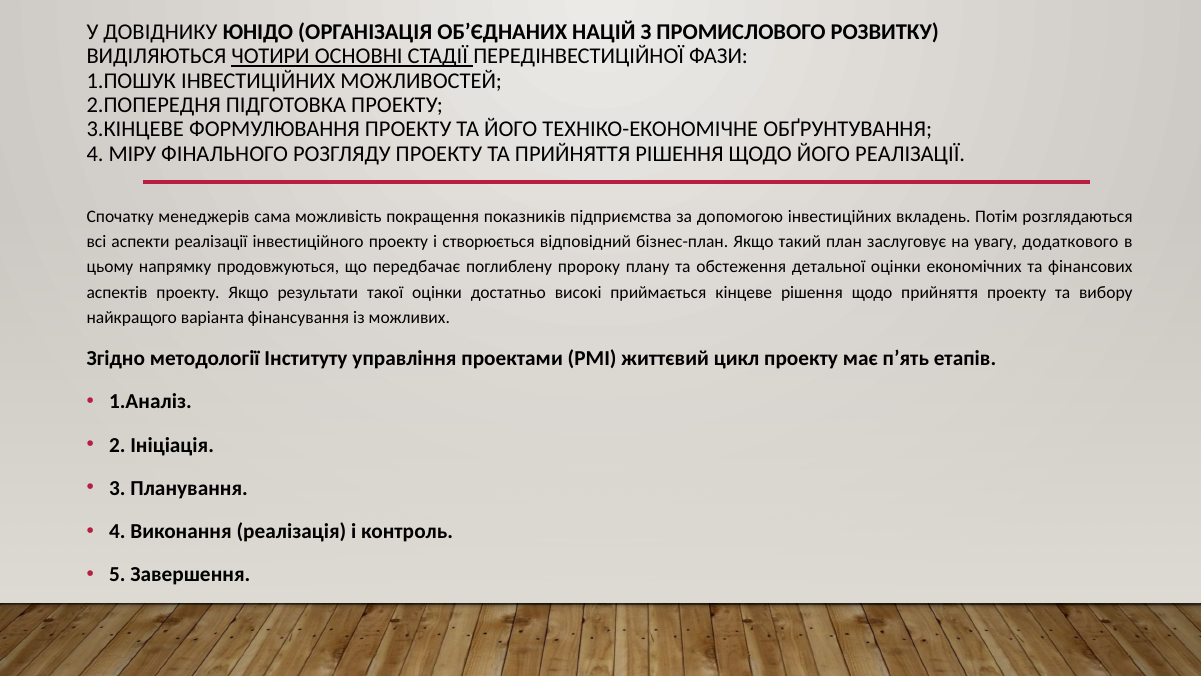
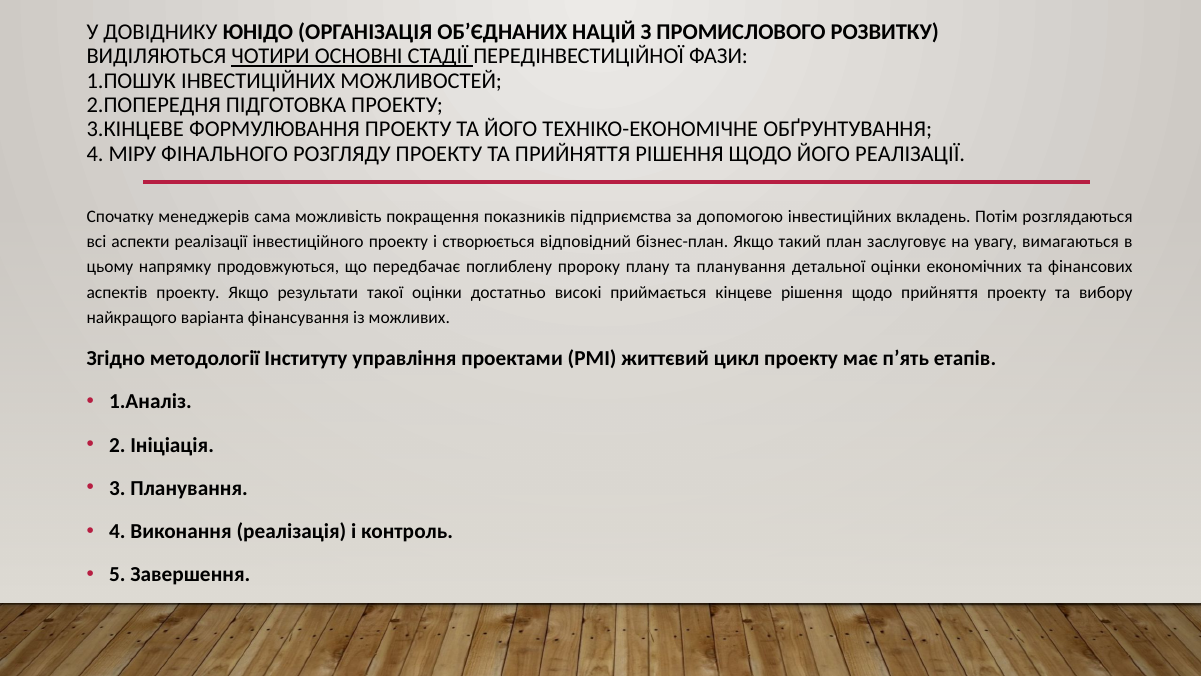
додаткового: додаткового -> вимагаються
та обстеження: обстеження -> планування
